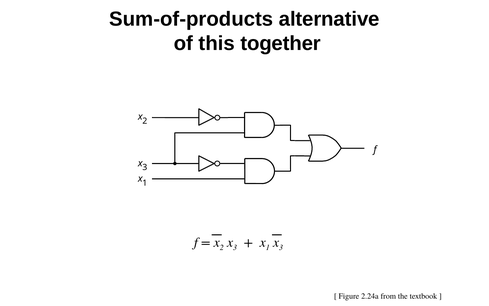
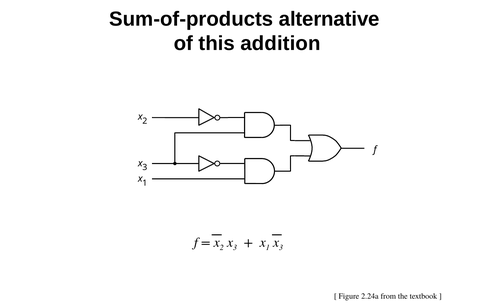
together: together -> addition
